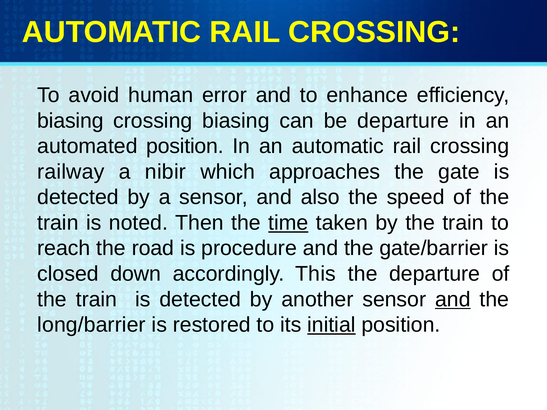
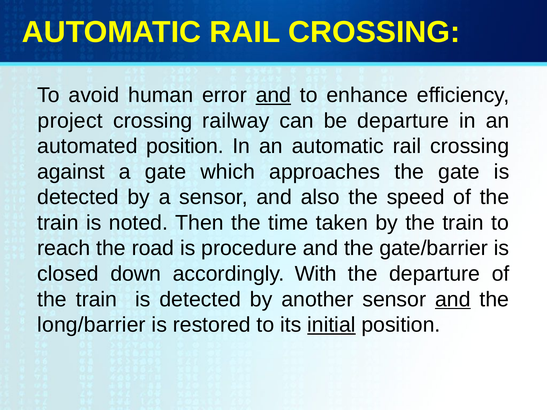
and at (273, 95) underline: none -> present
biasing at (70, 121): biasing -> project
crossing biasing: biasing -> railway
railway: railway -> against
a nibir: nibir -> gate
time underline: present -> none
This: This -> With
